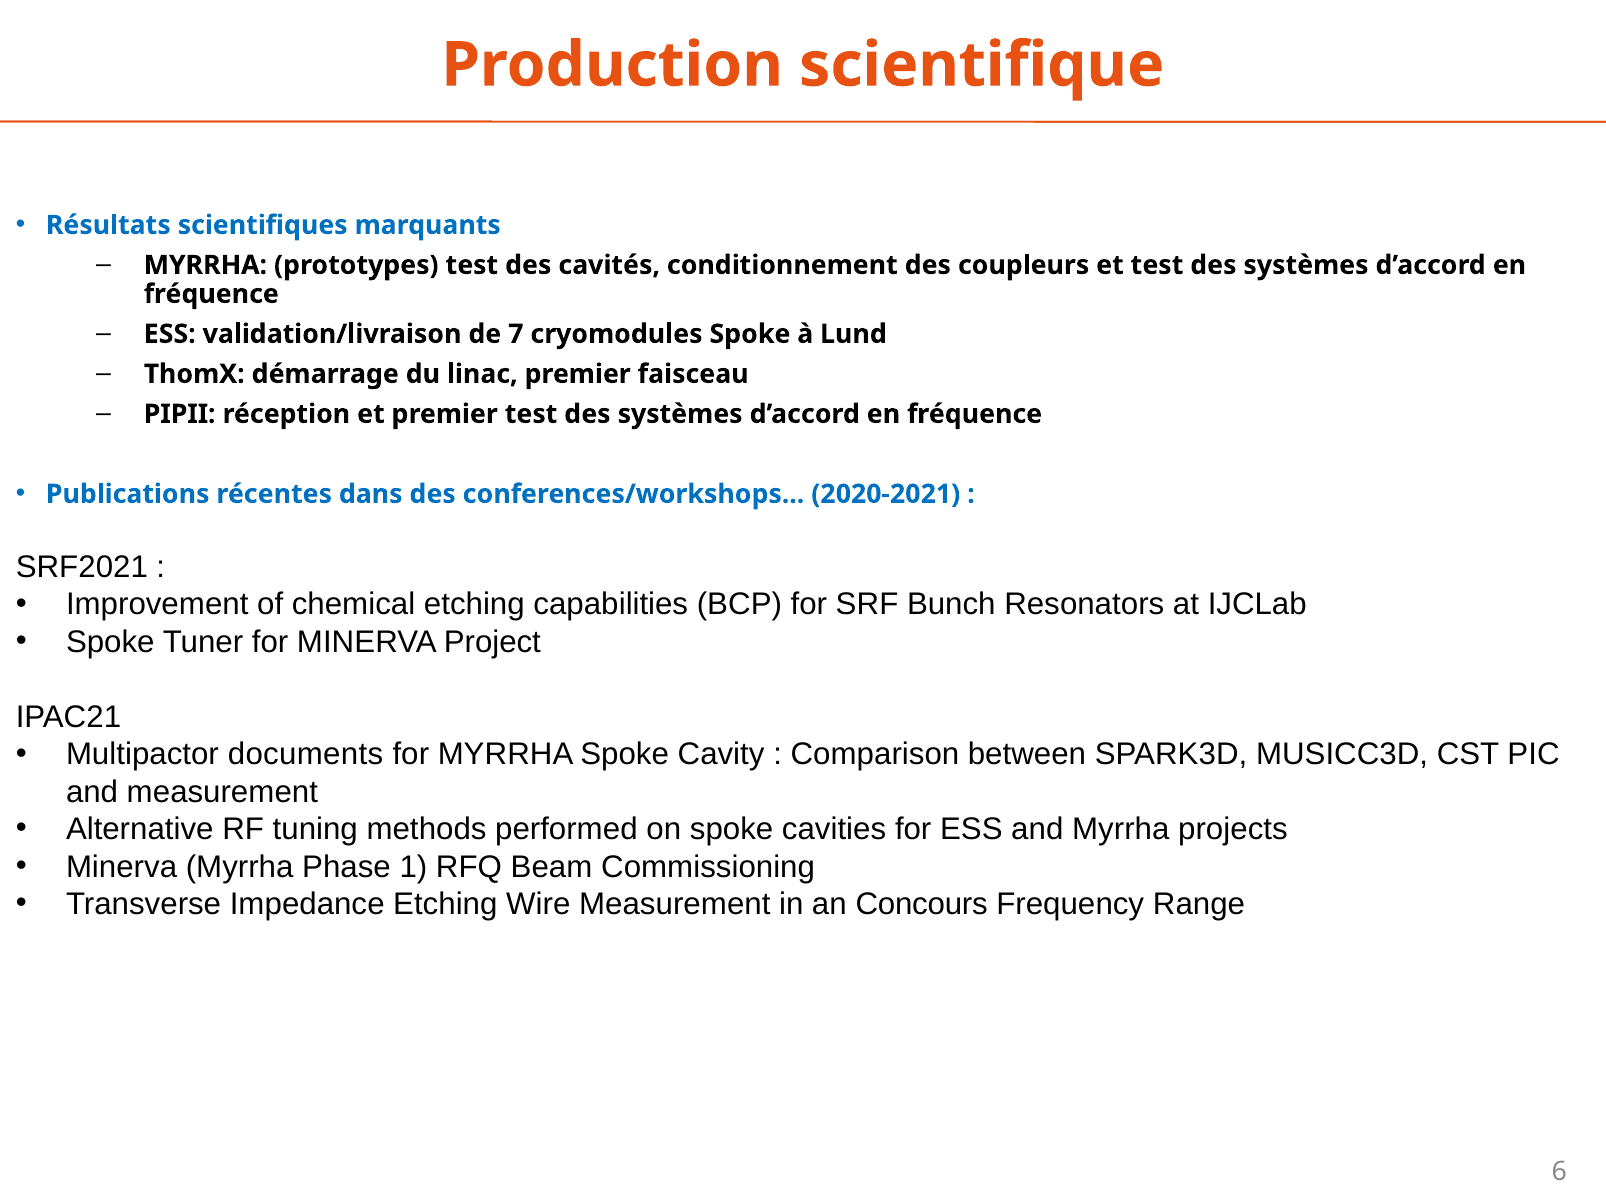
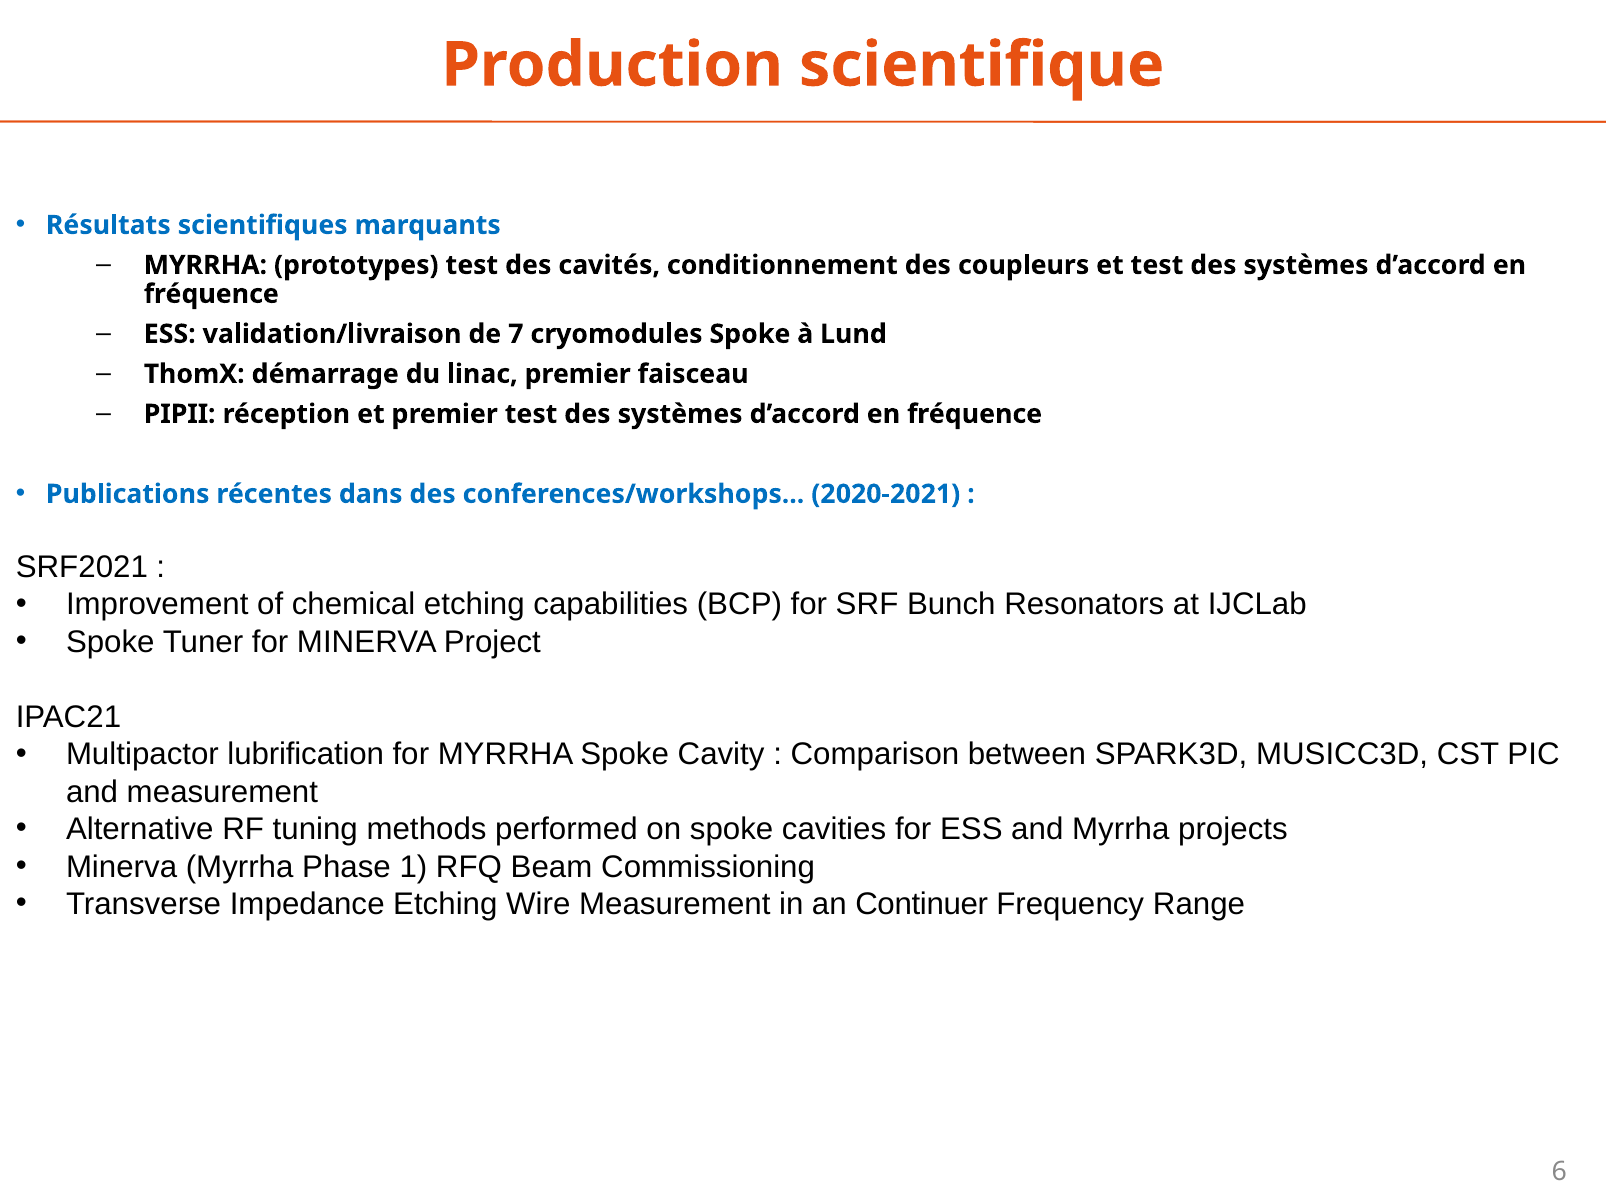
documents: documents -> lubrification
Concours: Concours -> Continuer
